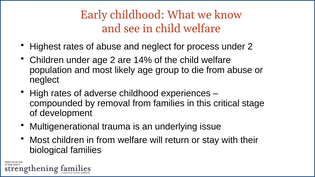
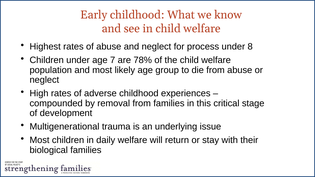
under 2: 2 -> 8
age 2: 2 -> 7
14%: 14% -> 78%
in from: from -> daily
